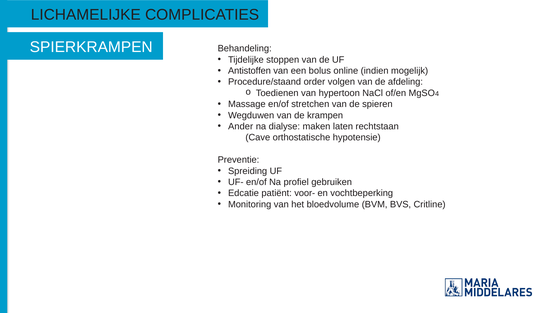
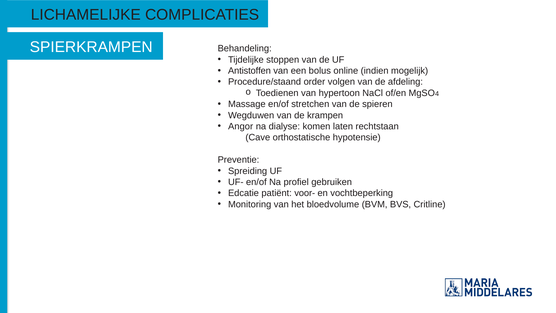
Ander: Ander -> Angor
maken: maken -> komen
